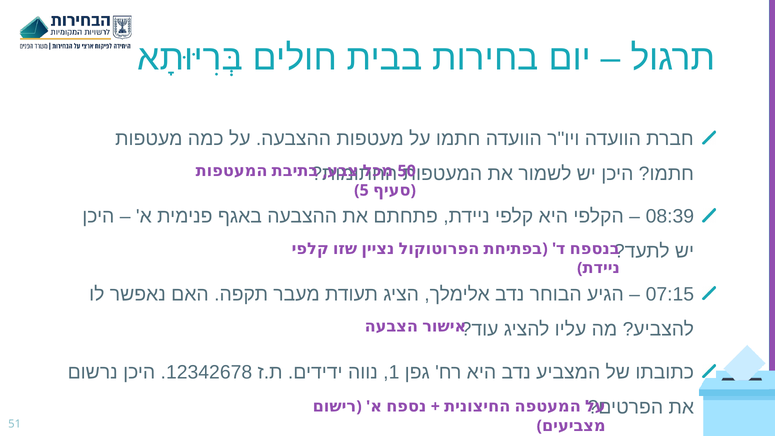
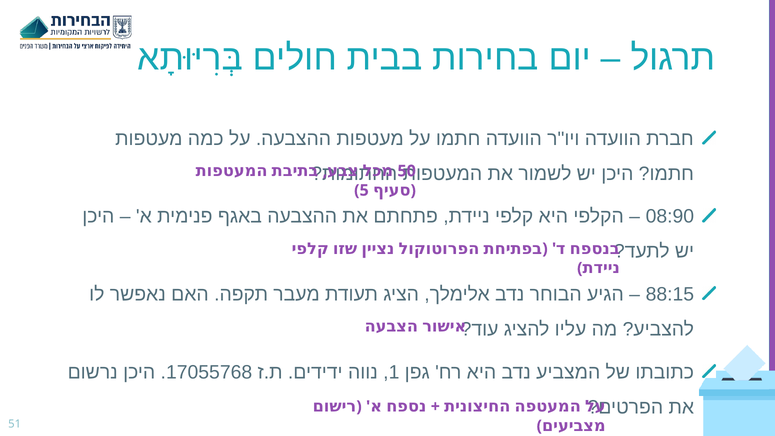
08:39: 08:39 -> 08:90
07:15: 07:15 -> 88:15
12342678: 12342678 -> 17055768
